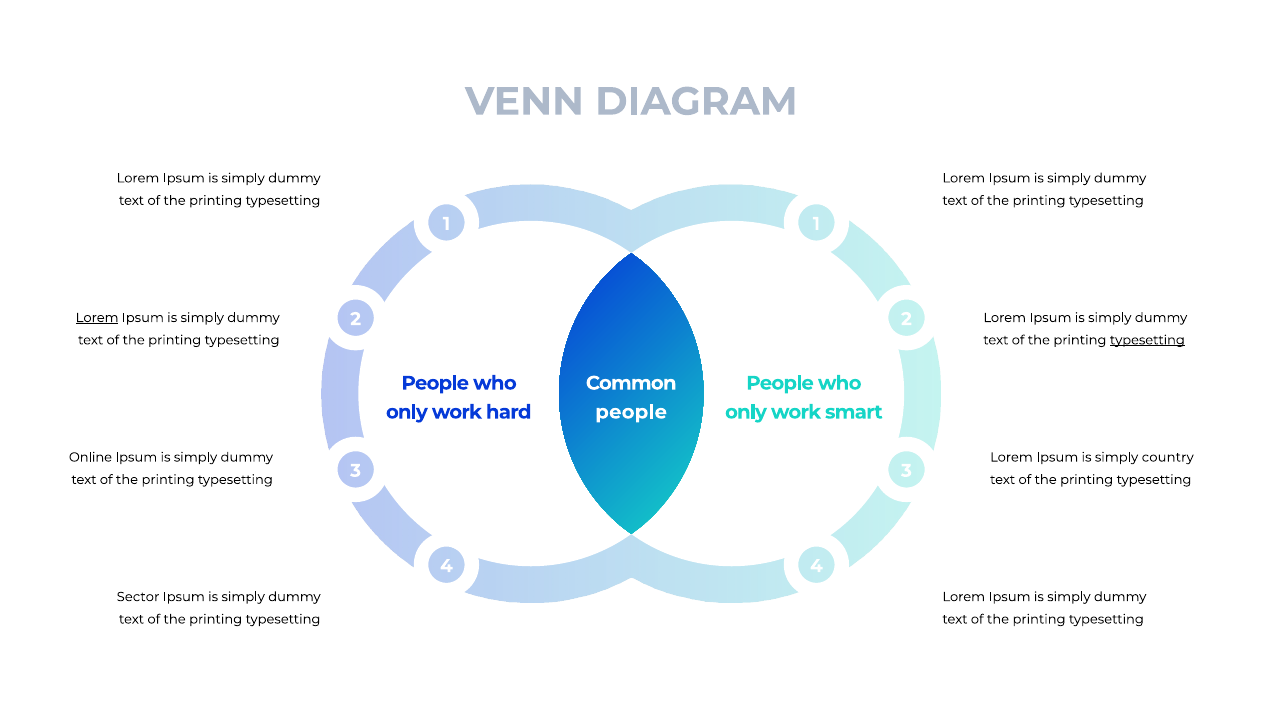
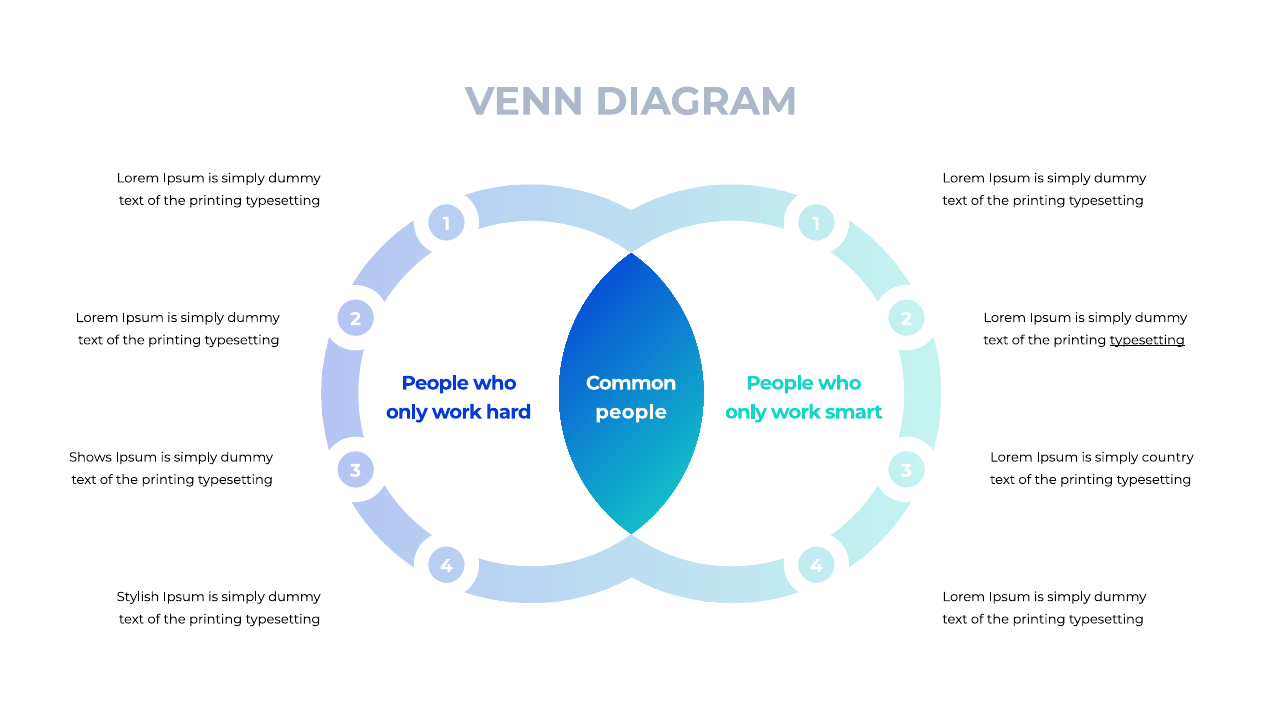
Lorem at (97, 317) underline: present -> none
Online: Online -> Shows
Sector: Sector -> Stylish
